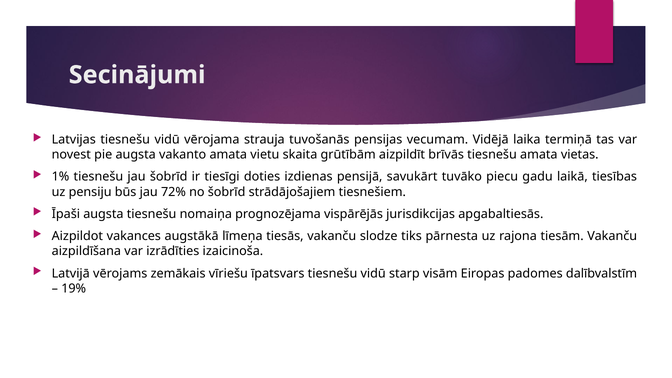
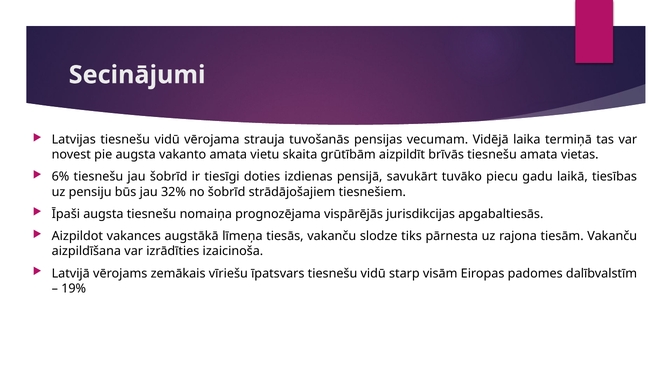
1%: 1% -> 6%
72%: 72% -> 32%
